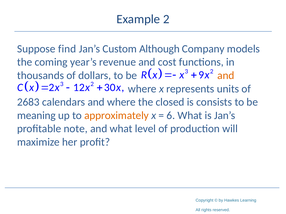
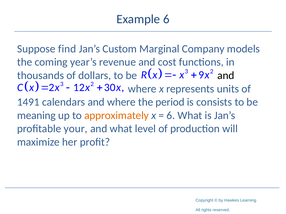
Example 2: 2 -> 6
Although: Although -> Marginal
and at (226, 76) colour: orange -> black
2683: 2683 -> 1491
closed: closed -> period
note: note -> your
